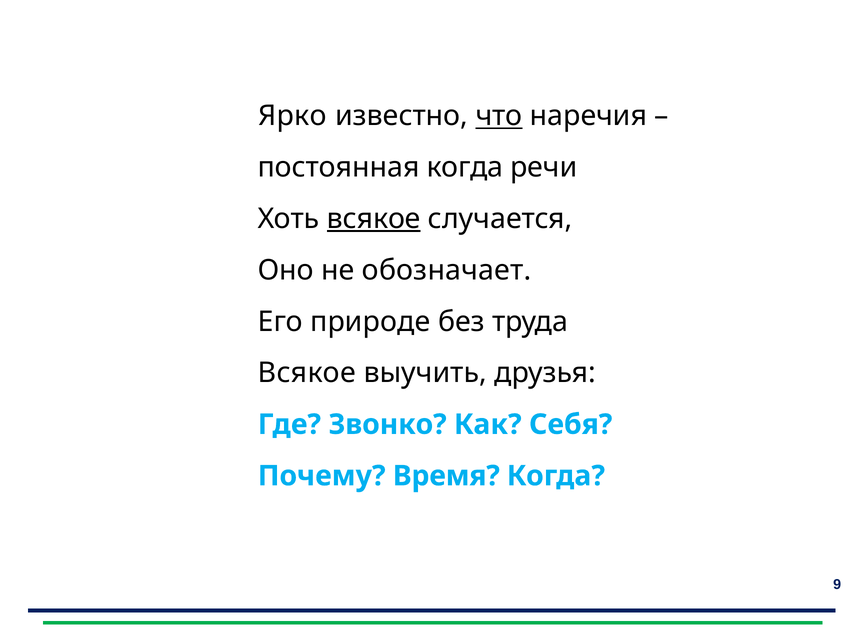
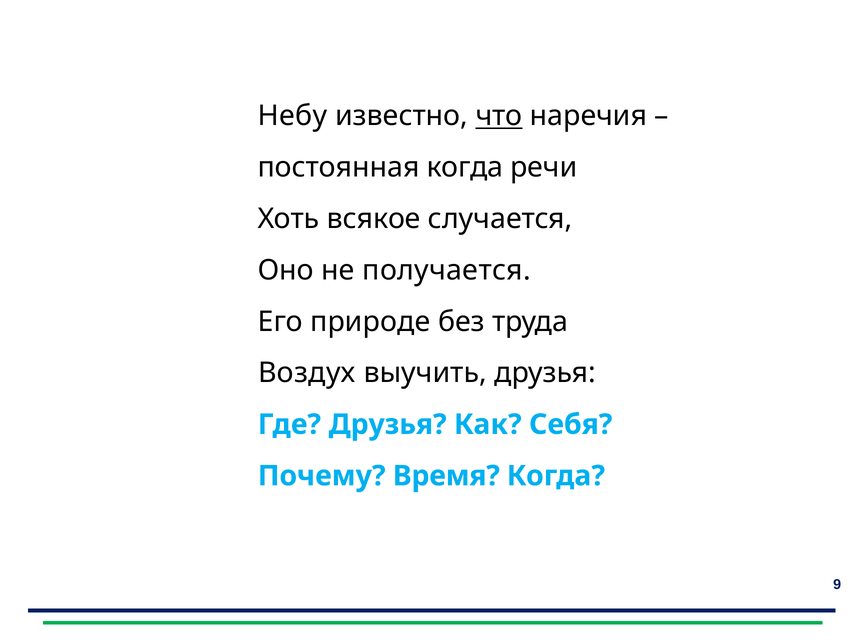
Ярко: Ярко -> Небу
всякое at (374, 219) underline: present -> none
обозначает: обозначает -> получается
Всякое at (307, 373): Всякое -> Воздух
Где Звонко: Звонко -> Друзья
